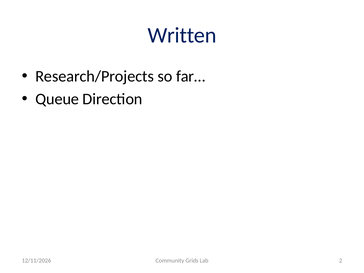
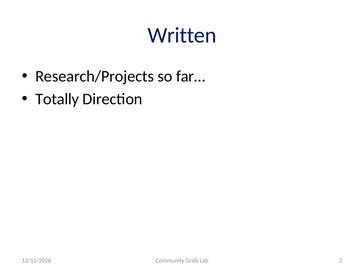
Queue: Queue -> Totally
